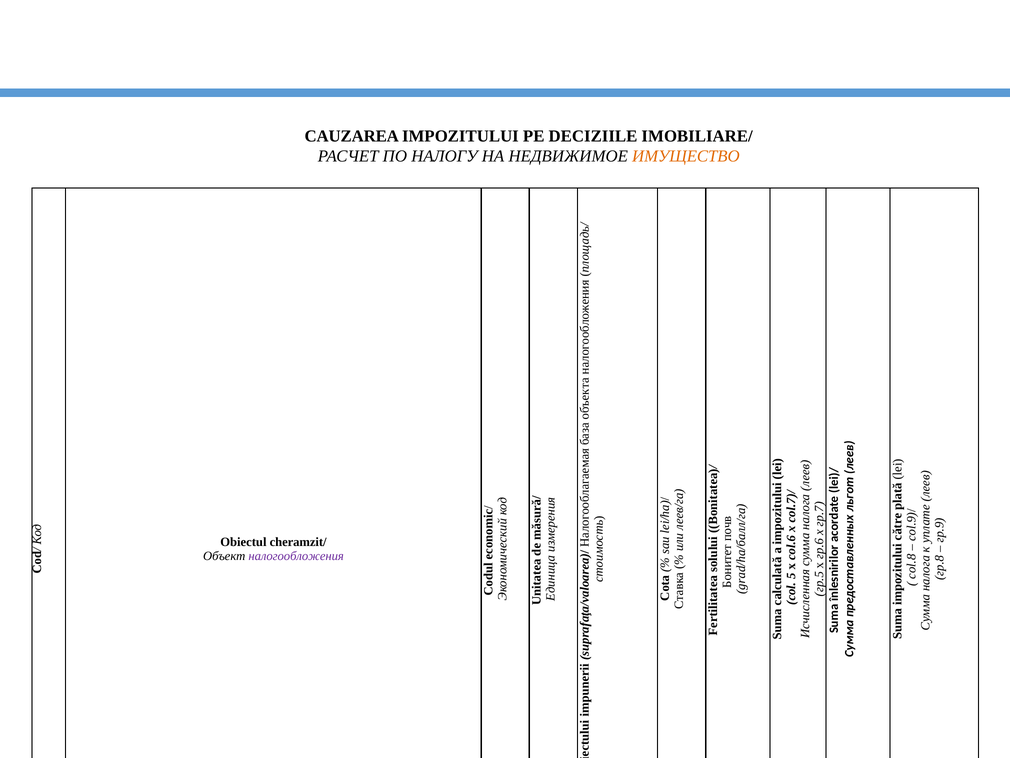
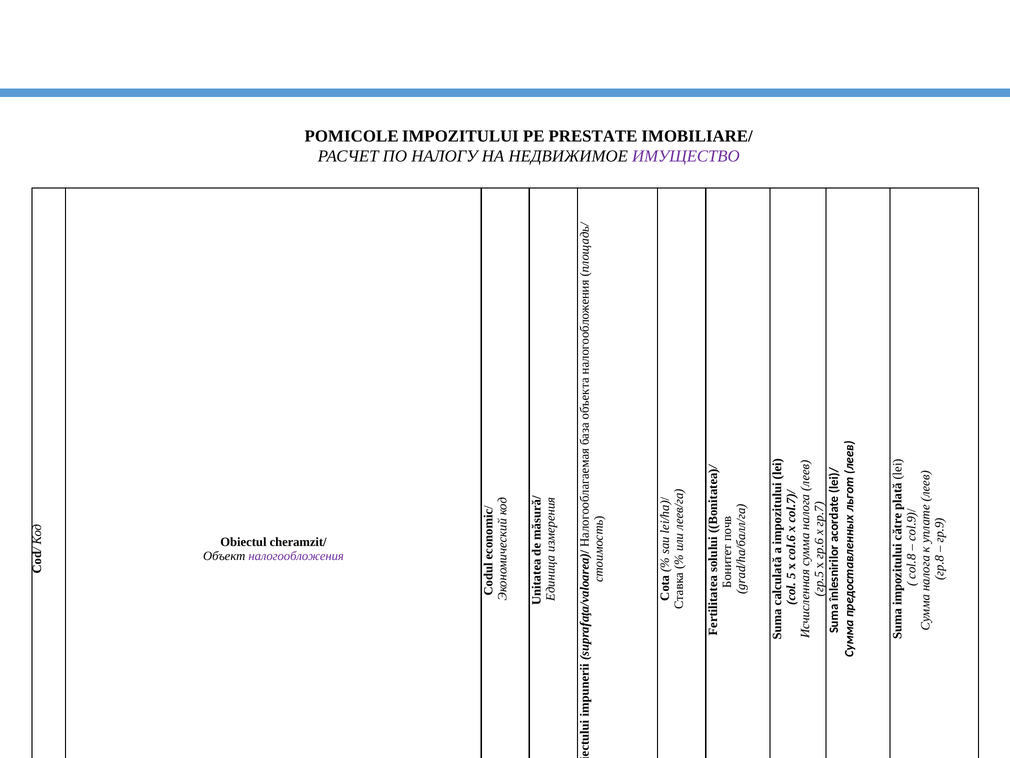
CAUZAREA: CAUZAREA -> POMICOLE
DECIZIILE: DECIZIILE -> PRESTATE
ИМУЩЕСТВО at (686, 156) colour: orange -> purple
